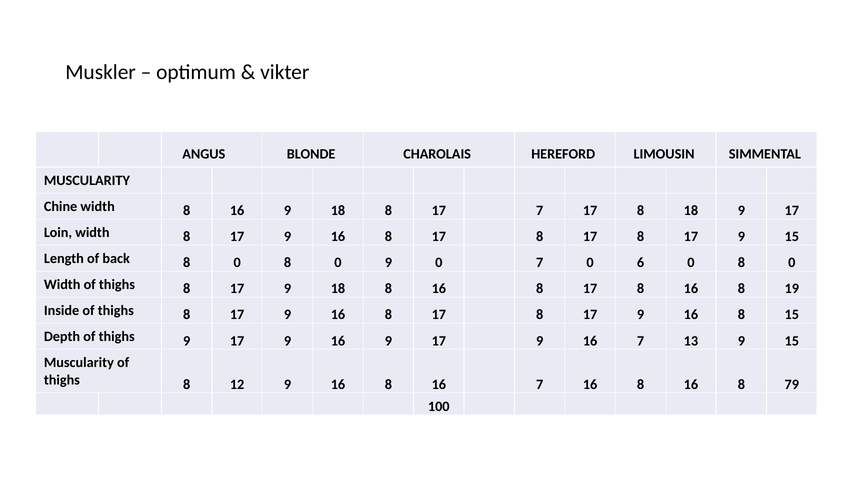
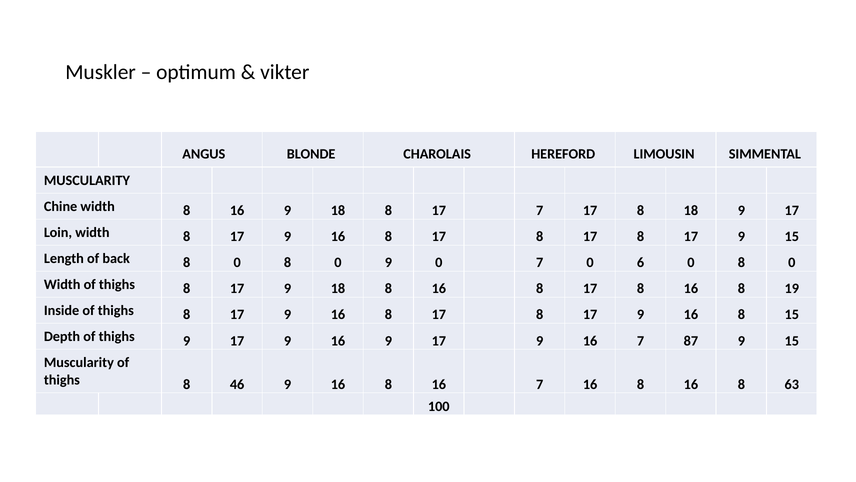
13: 13 -> 87
12: 12 -> 46
79: 79 -> 63
